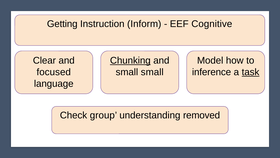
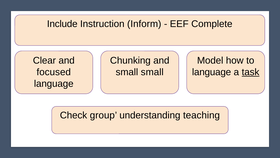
Getting: Getting -> Include
Cognitive: Cognitive -> Complete
Chunking underline: present -> none
inference at (212, 72): inference -> language
removed: removed -> teaching
